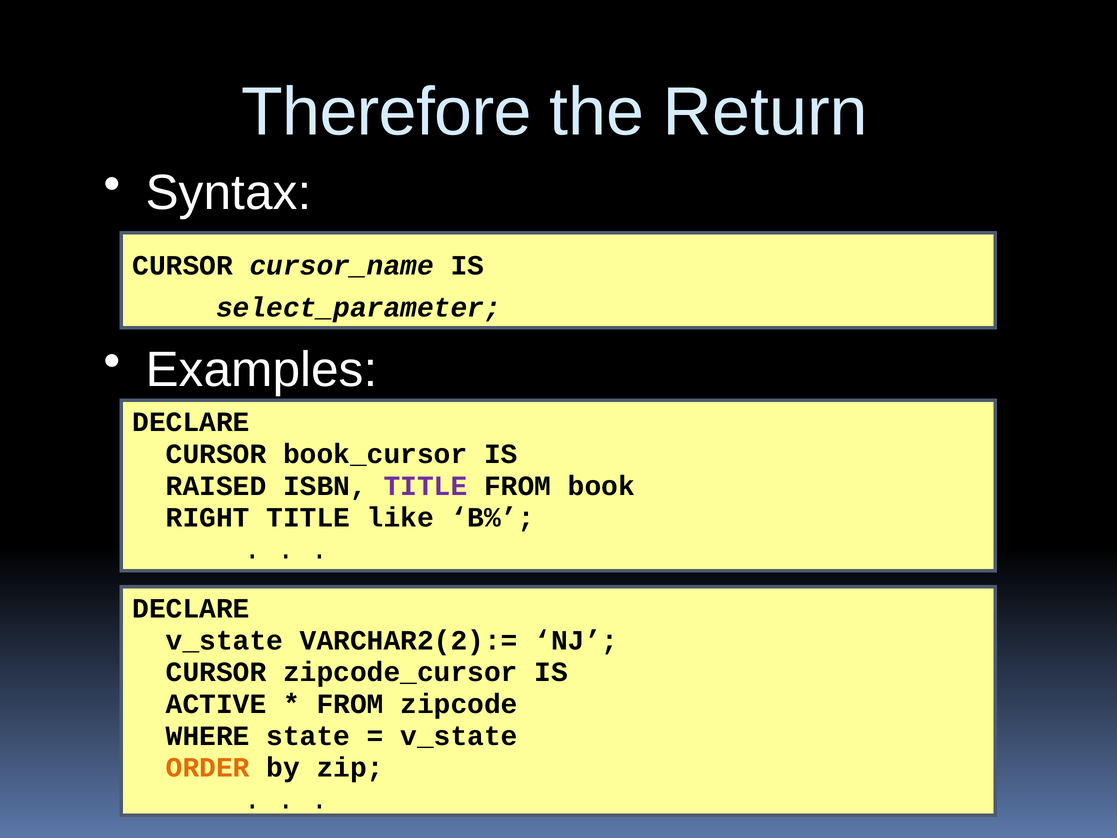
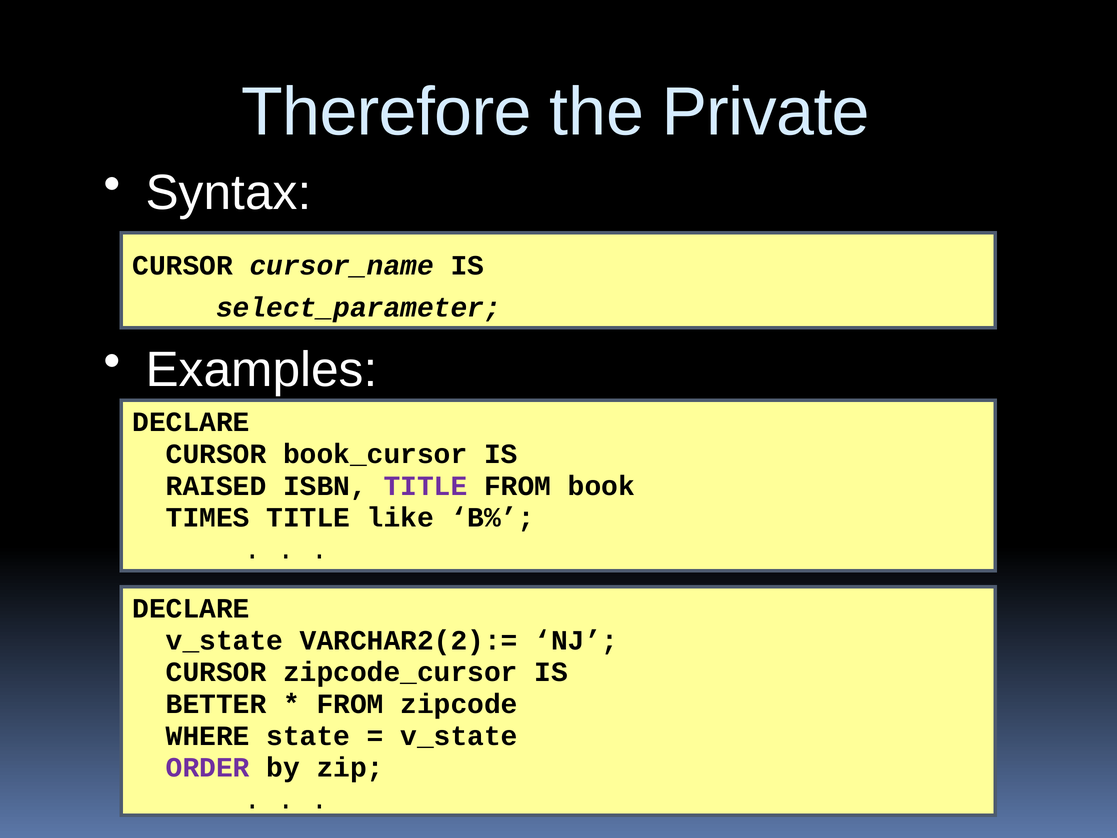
Return: Return -> Private
RIGHT: RIGHT -> TIMES
ACTIVE: ACTIVE -> BETTER
ORDER colour: orange -> purple
